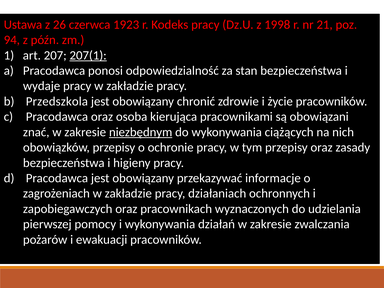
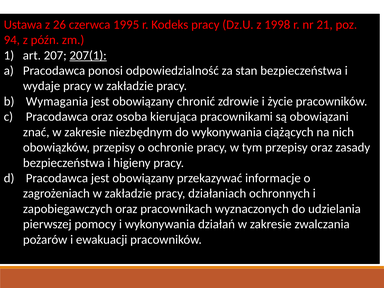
1923: 1923 -> 1995
Przedszkola: Przedszkola -> Wymagania
niezbędnym underline: present -> none
